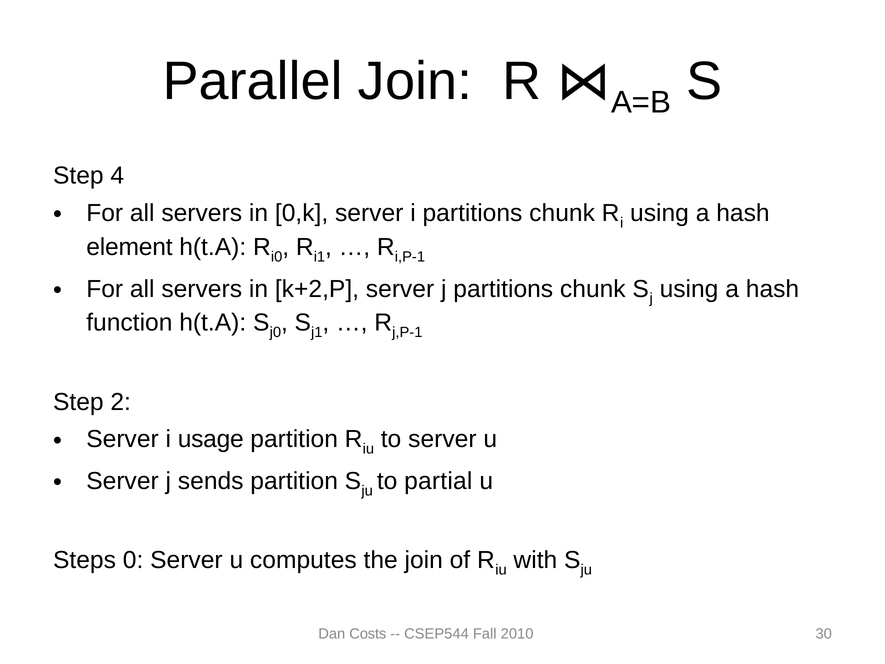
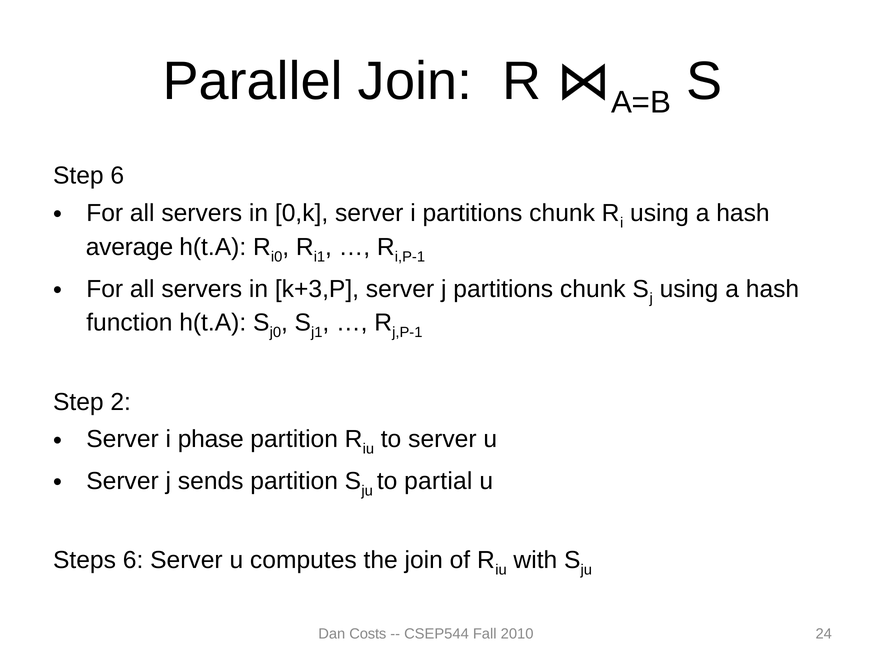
Step 4: 4 -> 6
element: element -> average
k+2,P: k+2,P -> k+3,P
usage: usage -> phase
Steps 0: 0 -> 6
30: 30 -> 24
